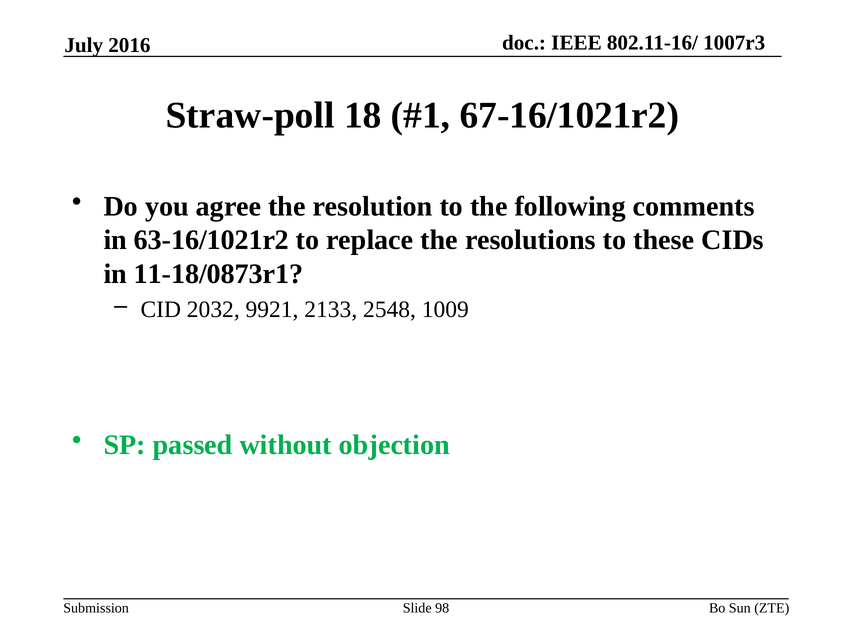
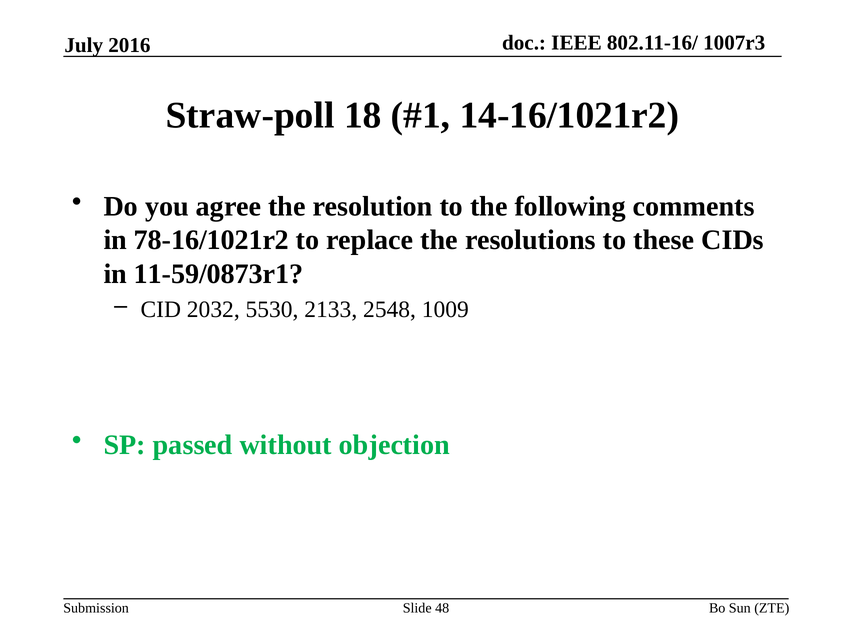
67-16/1021r2: 67-16/1021r2 -> 14-16/1021r2
63-16/1021r2: 63-16/1021r2 -> 78-16/1021r2
11-18/0873r1: 11-18/0873r1 -> 11-59/0873r1
9921: 9921 -> 5530
98: 98 -> 48
